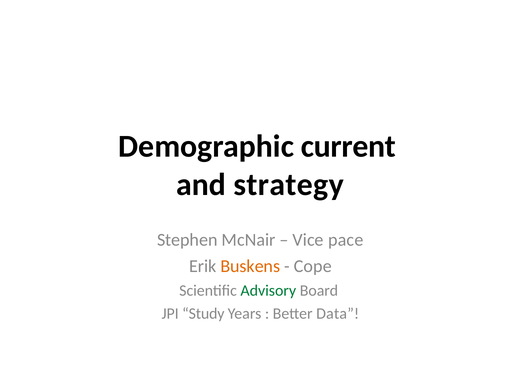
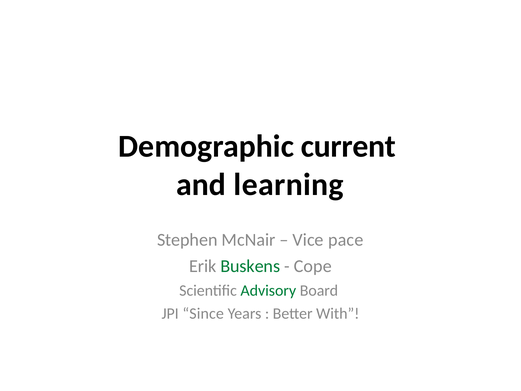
strategy: strategy -> learning
Buskens colour: orange -> green
Study: Study -> Since
Data: Data -> With
